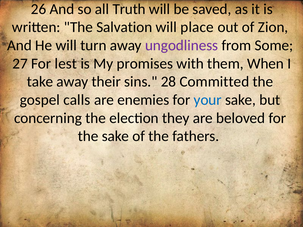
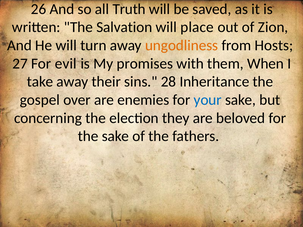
ungodliness colour: purple -> orange
Some: Some -> Hosts
lest: lest -> evil
Committed: Committed -> Inheritance
calls: calls -> over
